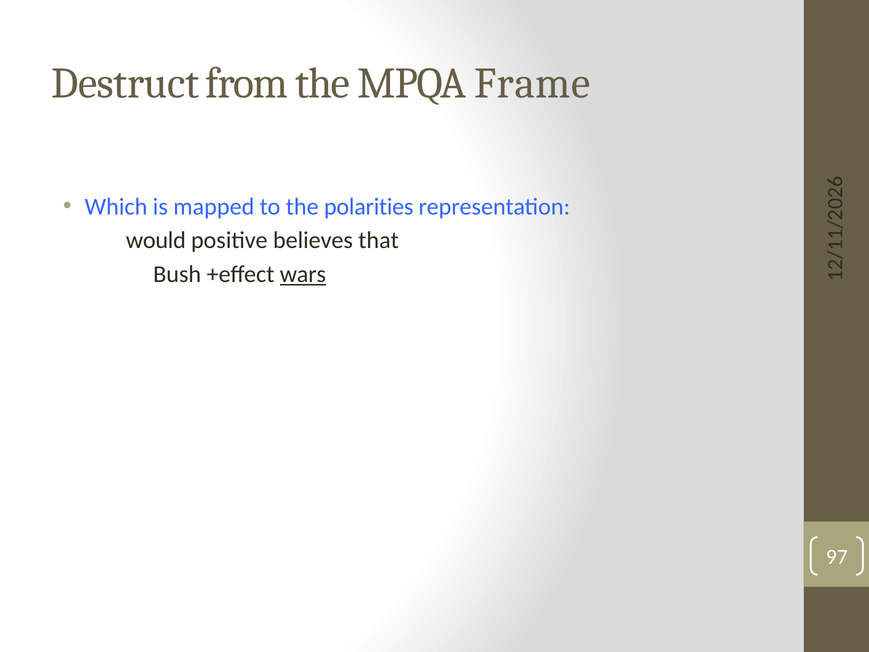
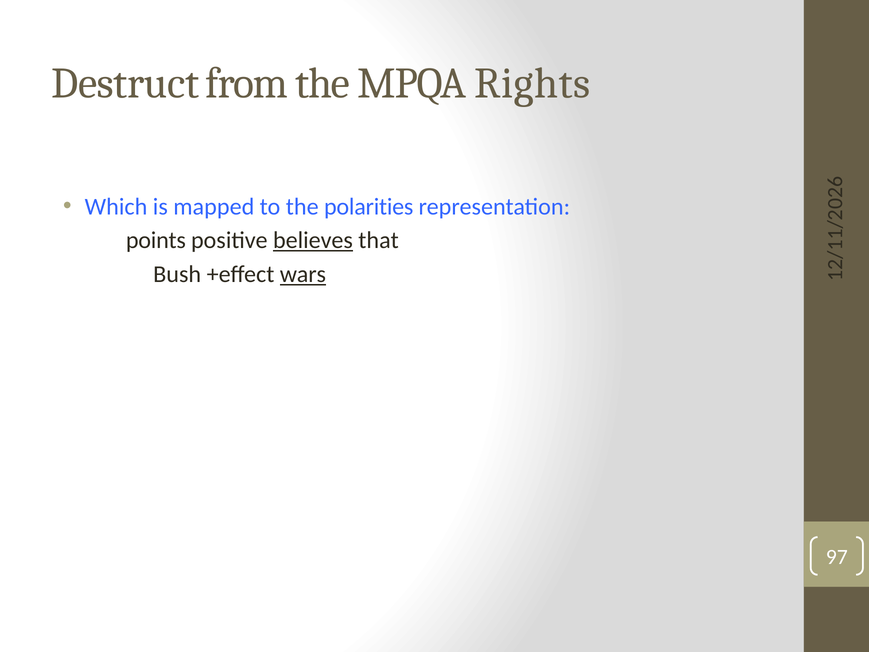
Frame: Frame -> Rights
would: would -> points
believes underline: none -> present
